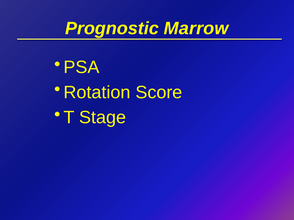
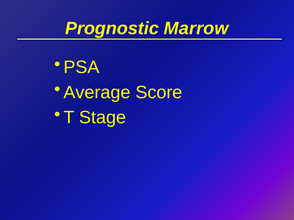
Rotation: Rotation -> Average
